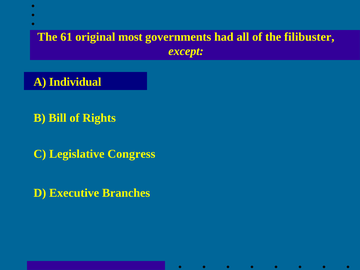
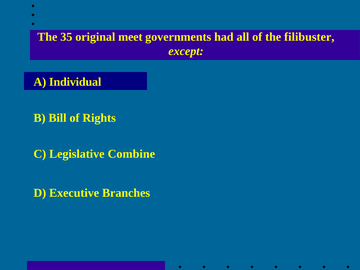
61: 61 -> 35
most: most -> meet
Congress: Congress -> Combine
